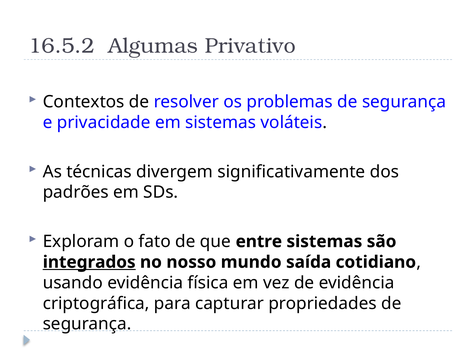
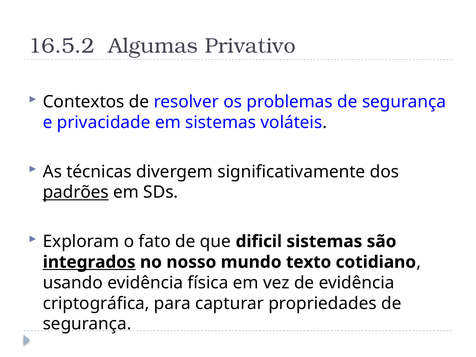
padrões underline: none -> present
entre: entre -> dificil
saída: saída -> texto
